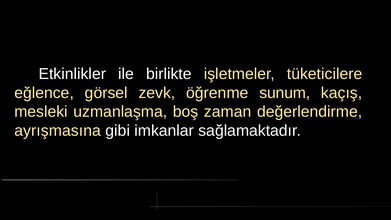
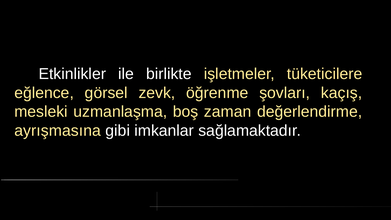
sunum: sunum -> şovları
